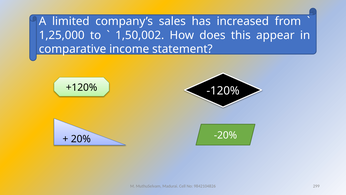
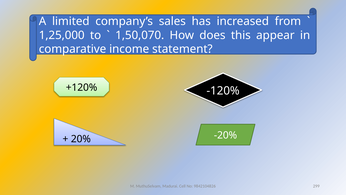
1,50,002: 1,50,002 -> 1,50,070
